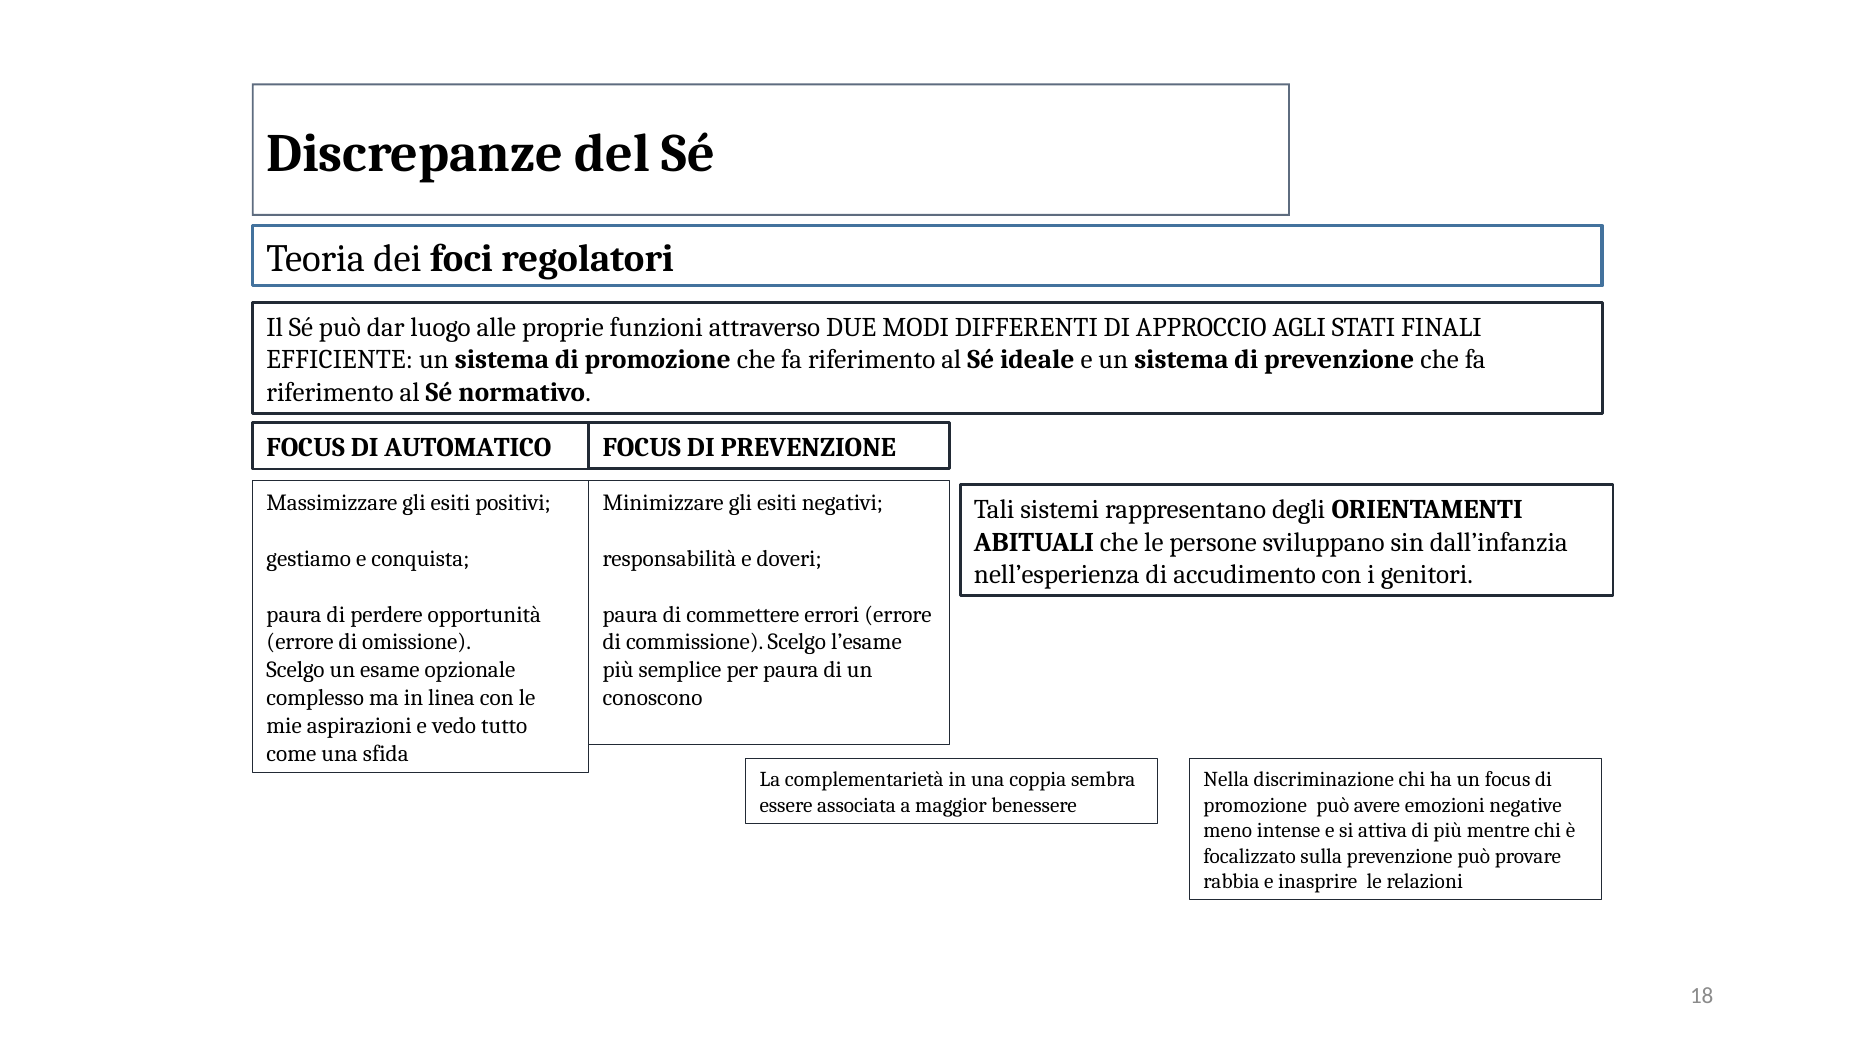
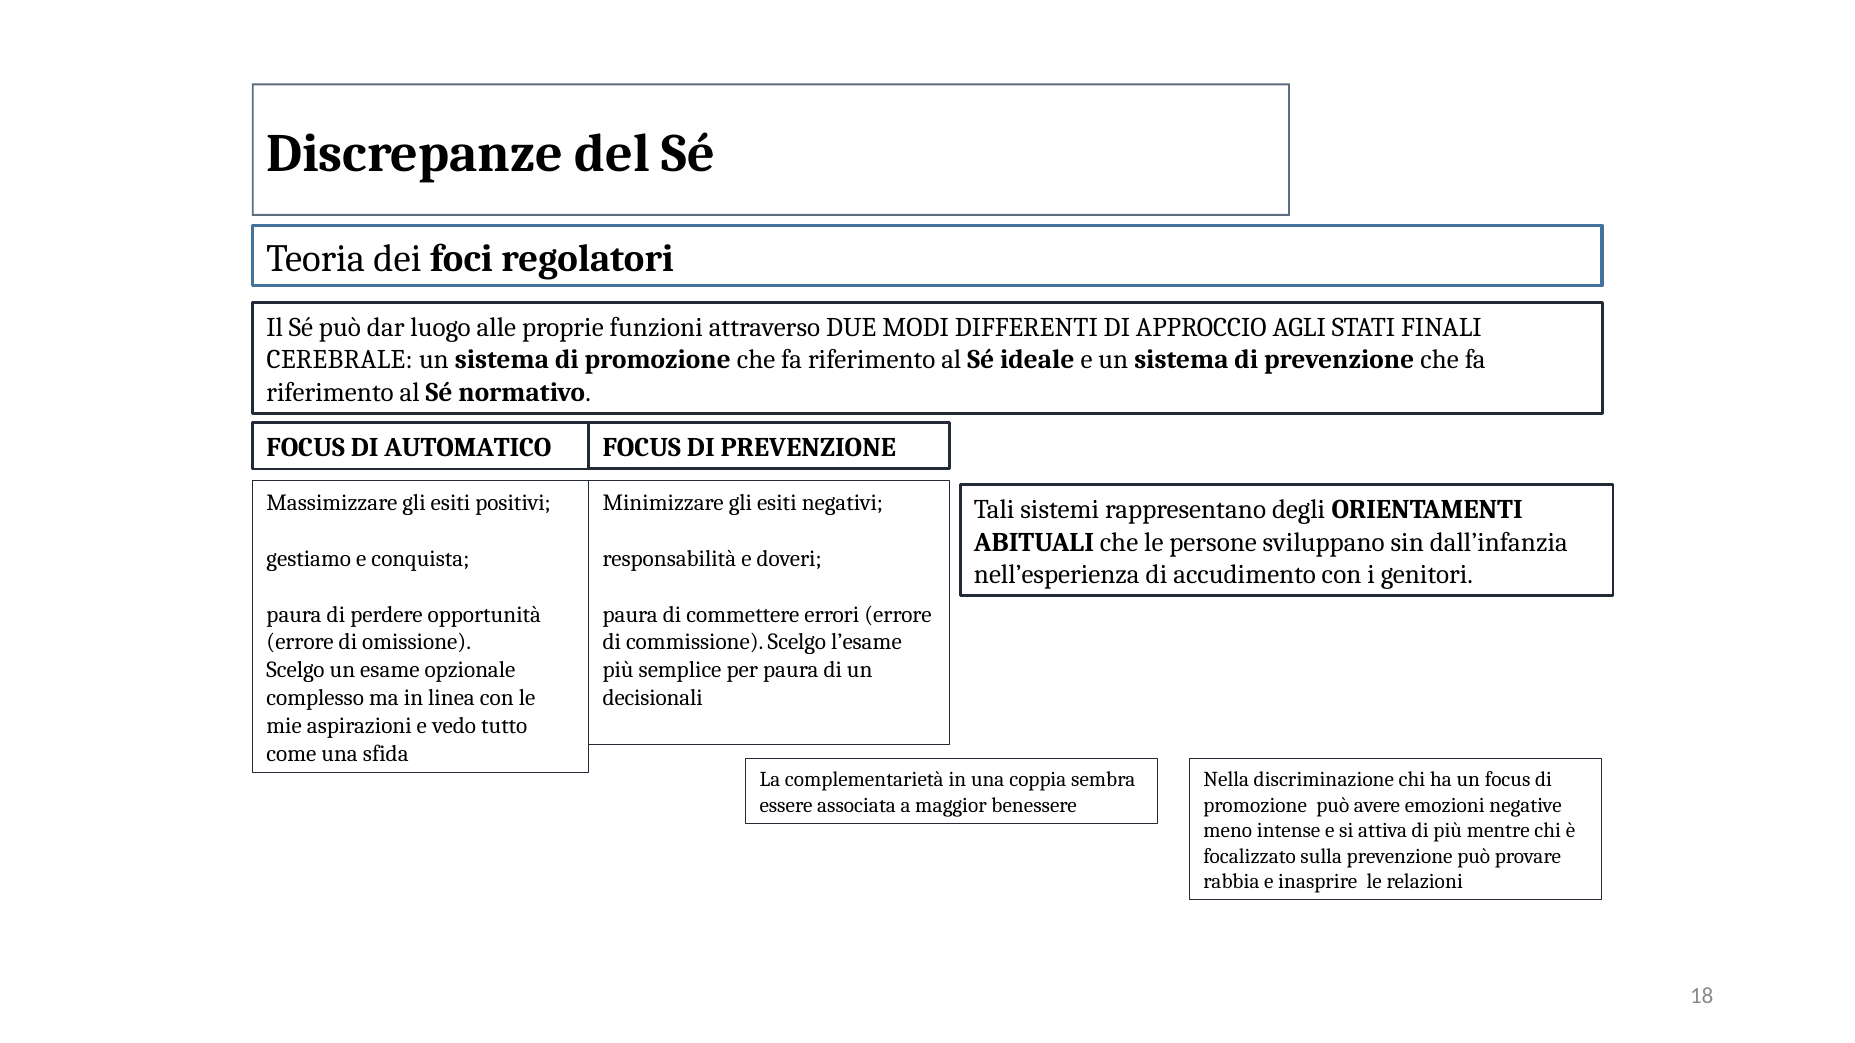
EFFICIENTE: EFFICIENTE -> CEREBRALE
conoscono: conoscono -> decisionali
